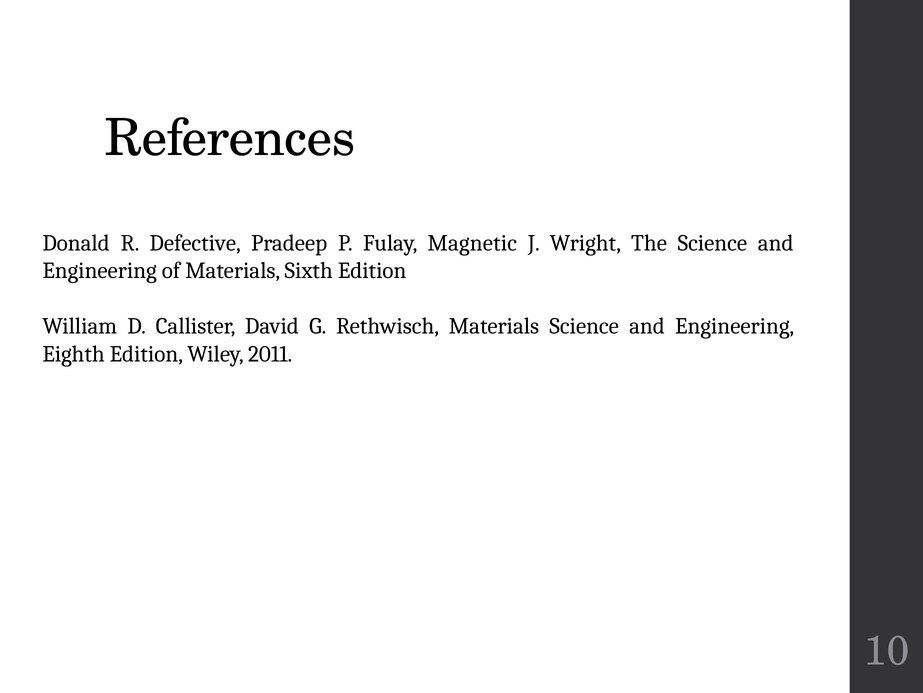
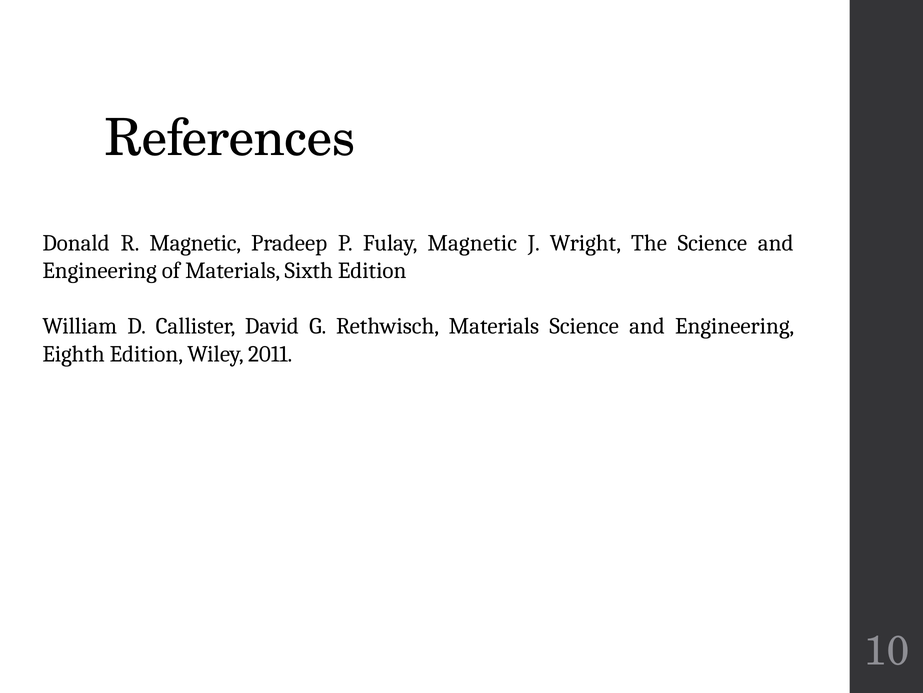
R Defective: Defective -> Magnetic
